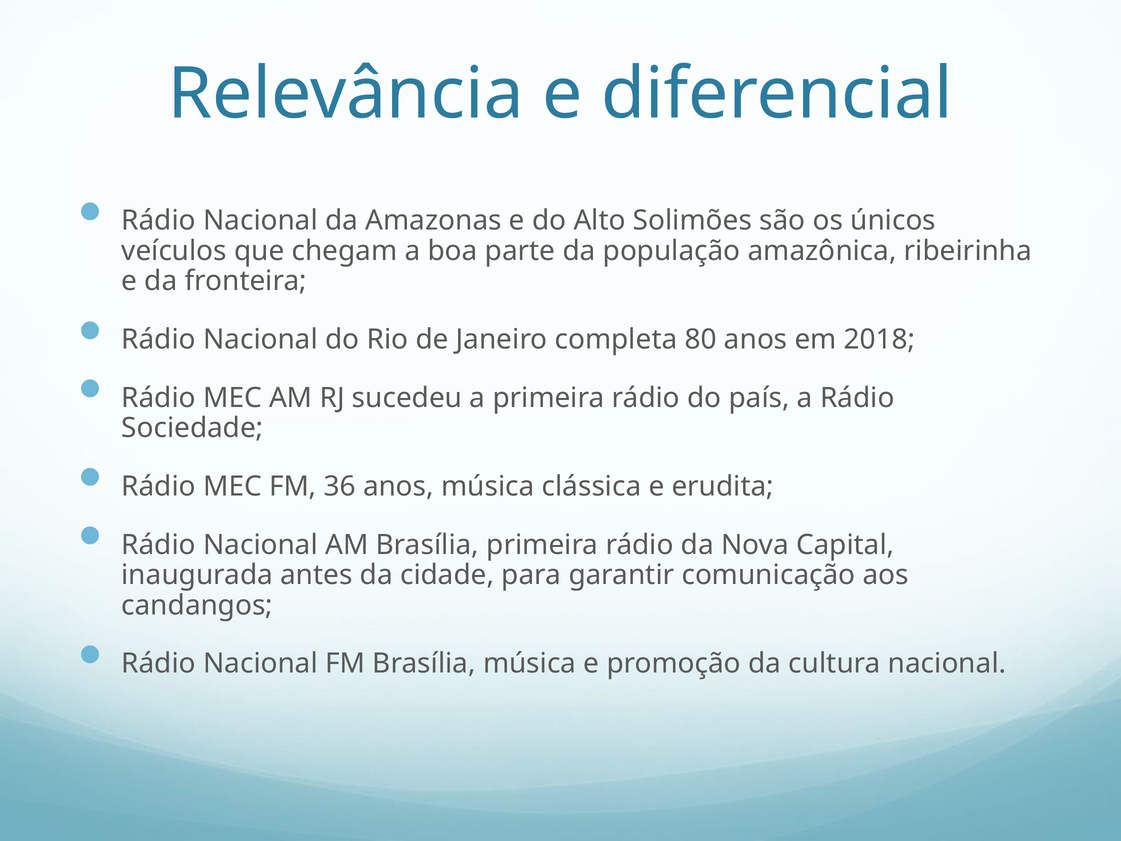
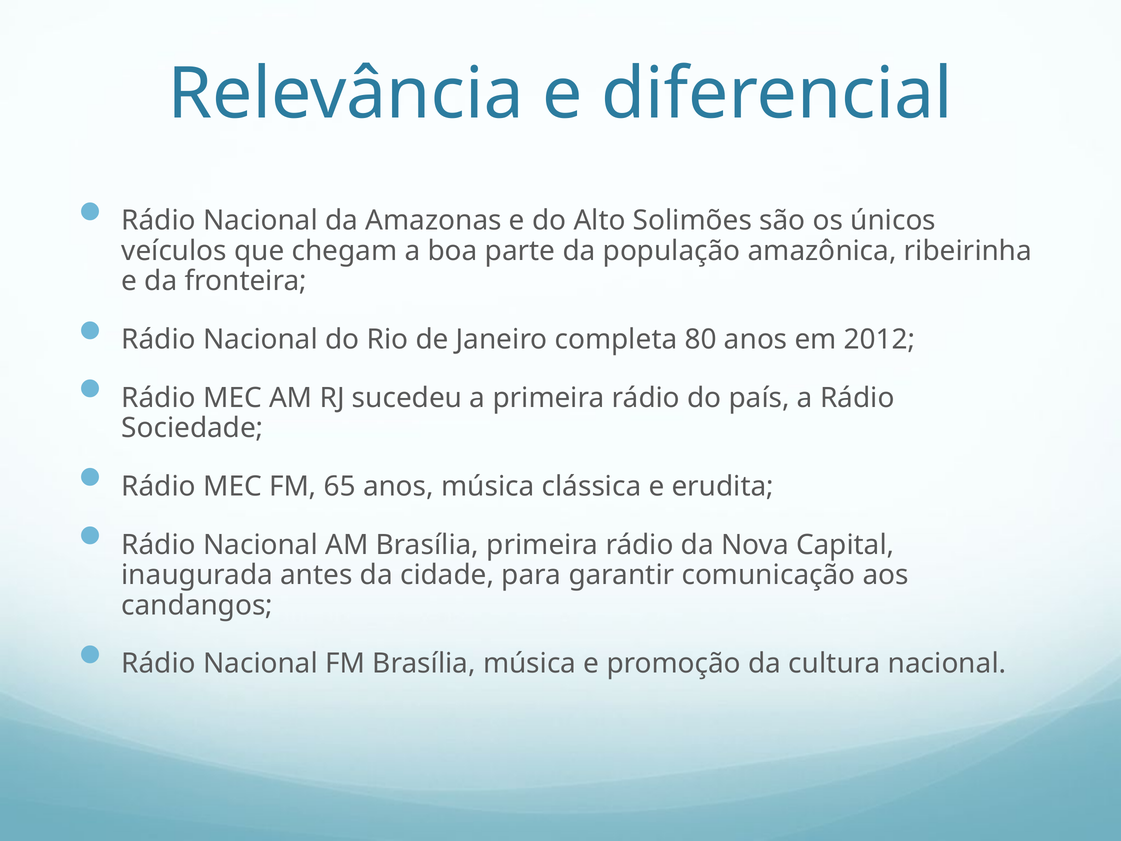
2018: 2018 -> 2012
36: 36 -> 65
